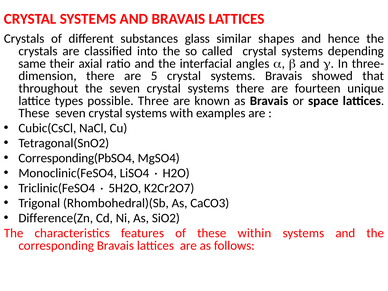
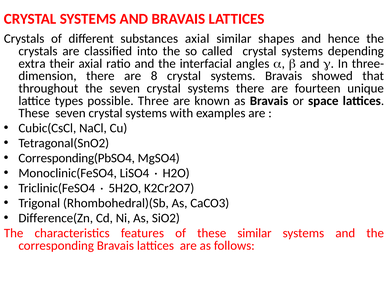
substances glass: glass -> axial
same: same -> extra
5: 5 -> 8
these within: within -> similar
